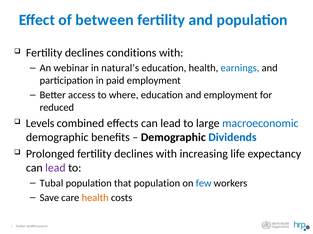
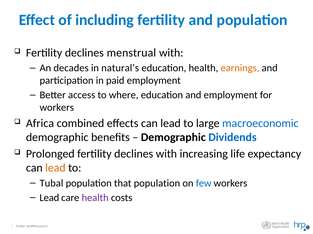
between: between -> including
conditions: conditions -> menstrual
webinar: webinar -> decades
earnings colour: blue -> orange
reduced at (57, 108): reduced -> workers
Levels: Levels -> Africa
lead at (55, 168) colour: purple -> orange
Save at (49, 198): Save -> Lead
health at (95, 198) colour: orange -> purple
